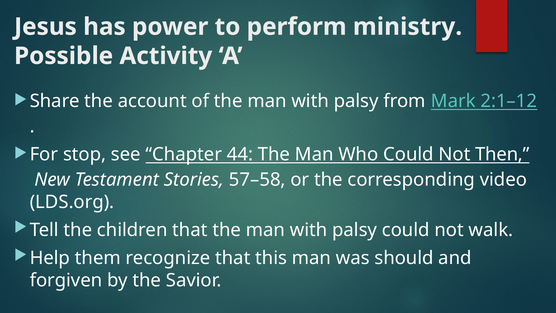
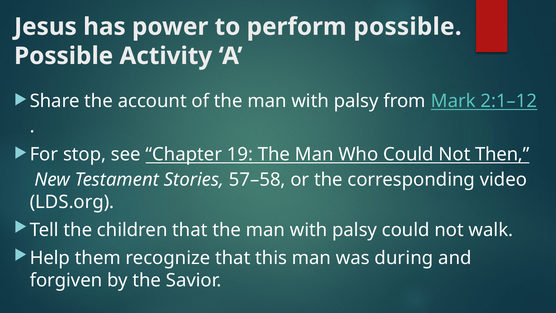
perform ministry: ministry -> possible
44: 44 -> 19
should: should -> during
